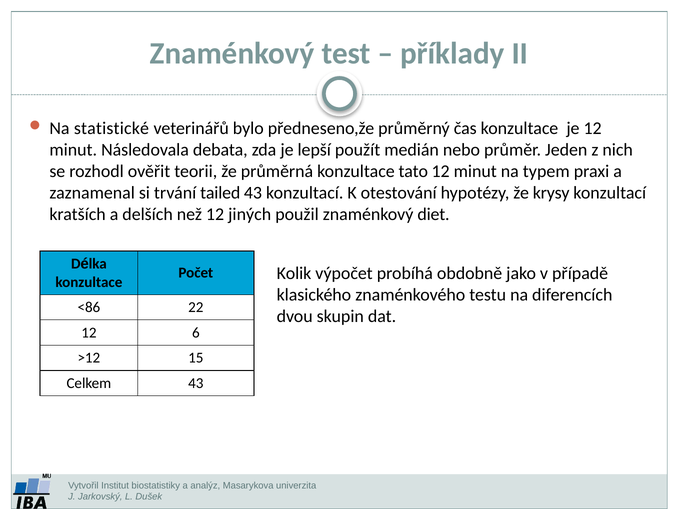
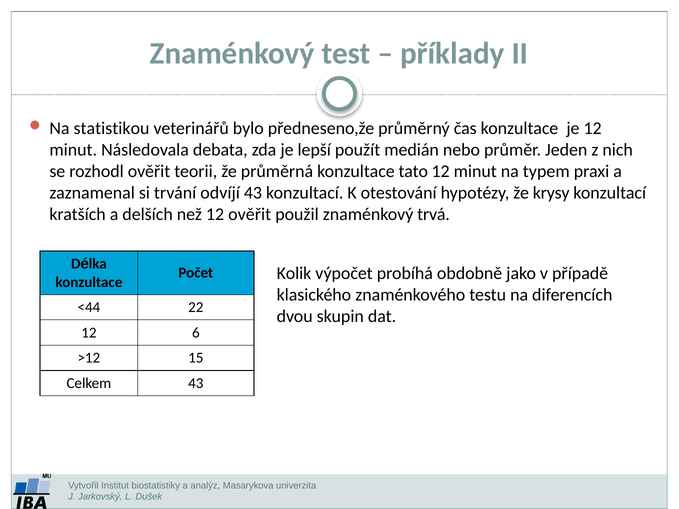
statistické: statistické -> statistikou
tailed: tailed -> odvíjí
12 jiných: jiných -> ověřit
diet: diet -> trvá
<86: <86 -> <44
